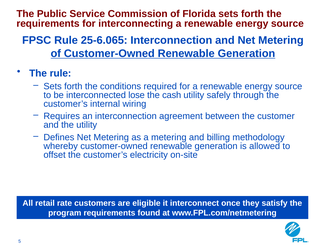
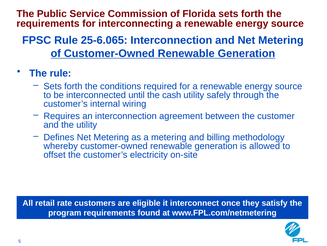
lose: lose -> until
